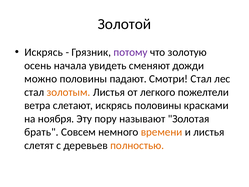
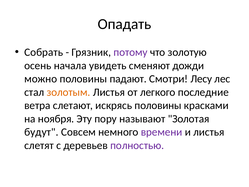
Золотой: Золотой -> Опадать
Искрясь at (44, 52): Искрясь -> Собрать
Смотри Стал: Стал -> Лесу
пожелтели: пожелтели -> последние
брать: брать -> будут
времени colour: orange -> purple
полностью colour: orange -> purple
